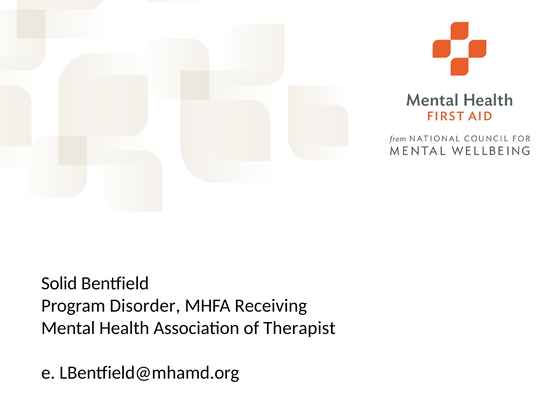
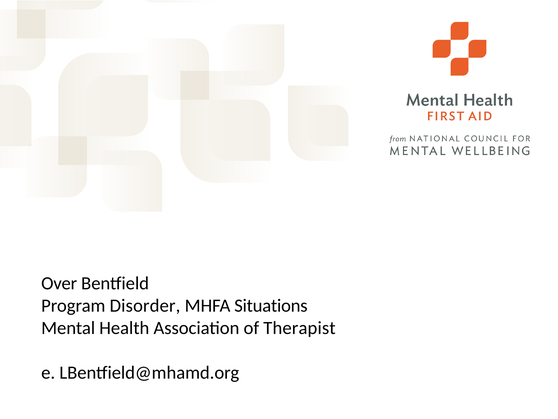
Solid: Solid -> Over
Receiving: Receiving -> Situations
